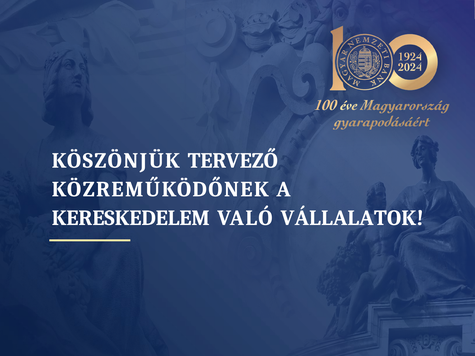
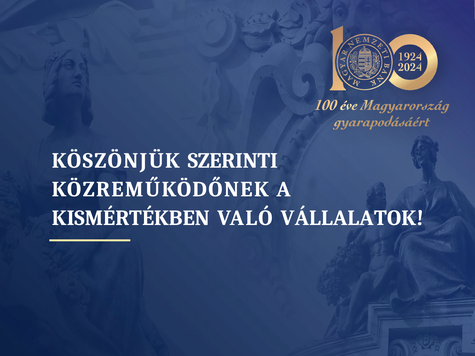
TERVEZŐ: TERVEZŐ -> SZERINTI
KERESKEDELEM: KERESKEDELEM -> KISMÉRTÉKBEN
